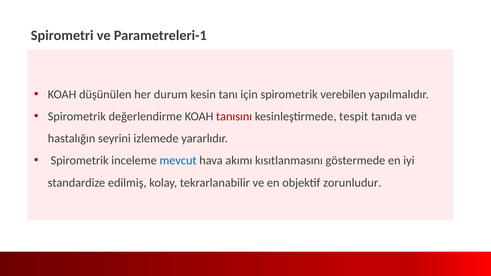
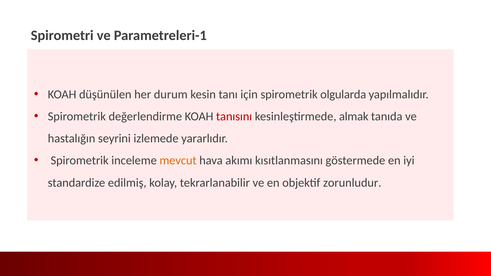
verebilen: verebilen -> olgularda
tespit: tespit -> almak
mevcut colour: blue -> orange
